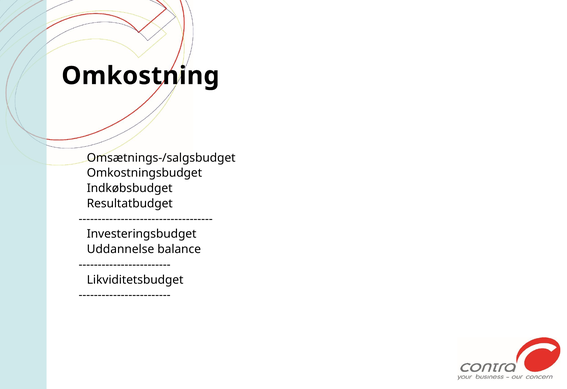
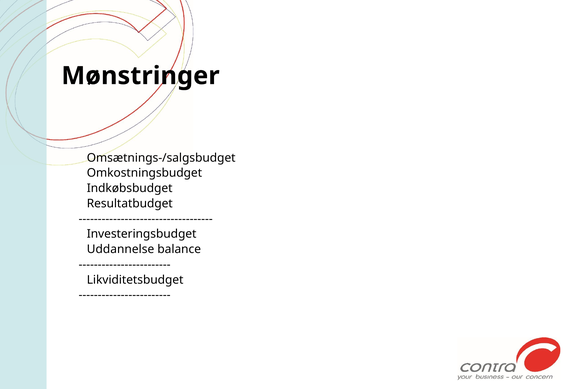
Omkostning: Omkostning -> Mønstringer
